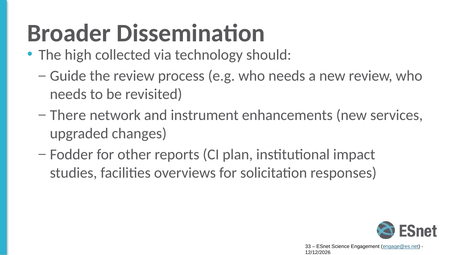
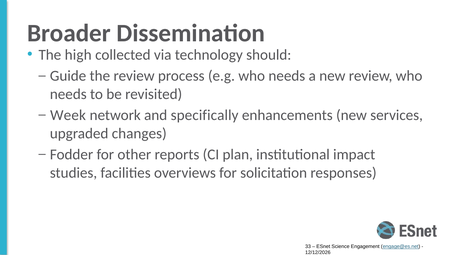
There: There -> Week
instrument: instrument -> specifically
